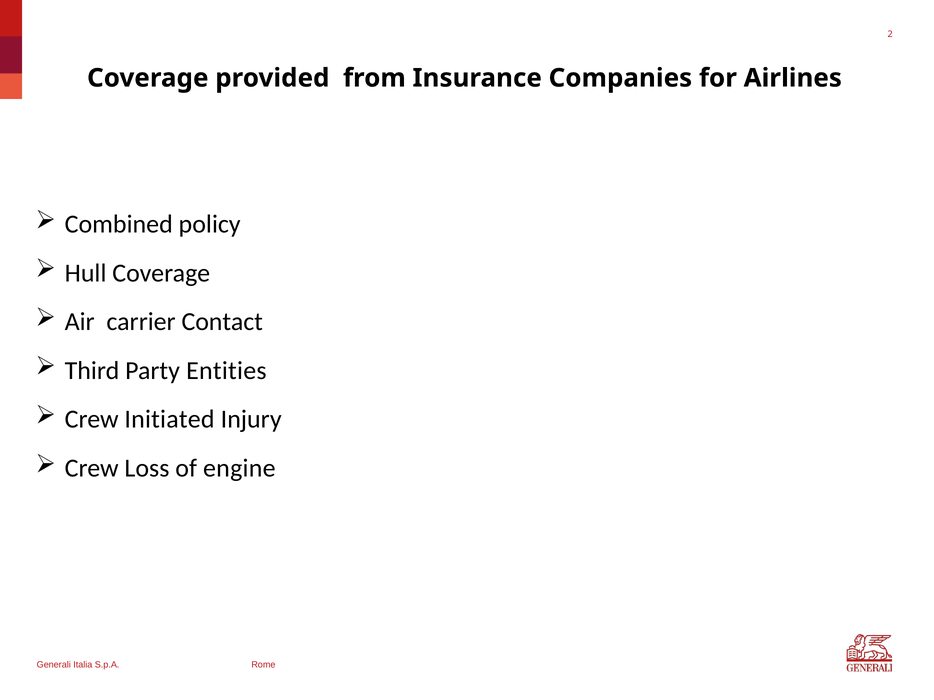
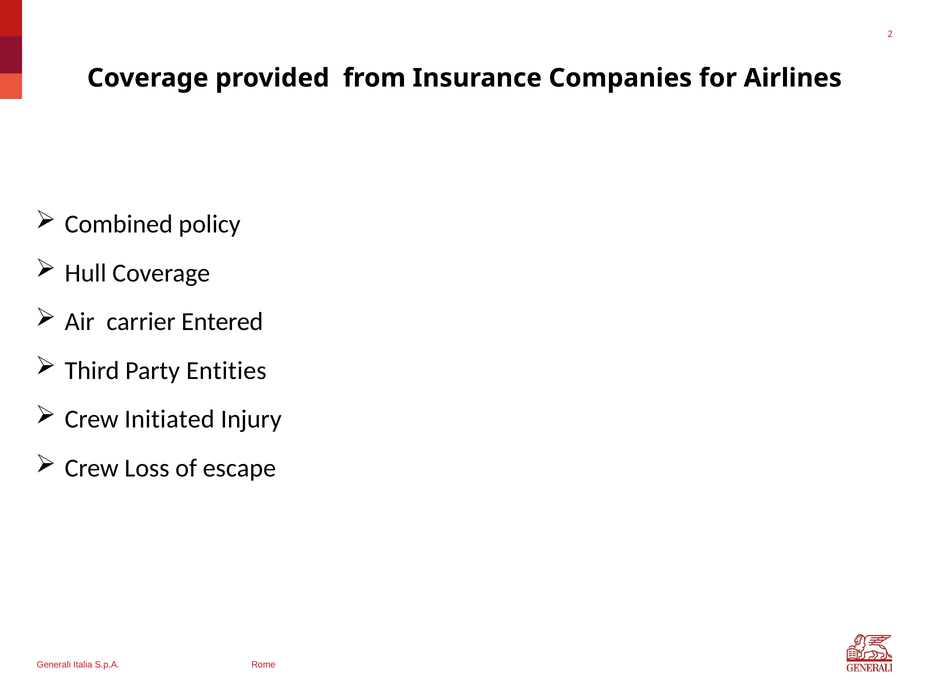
Contact: Contact -> Entered
engine: engine -> escape
